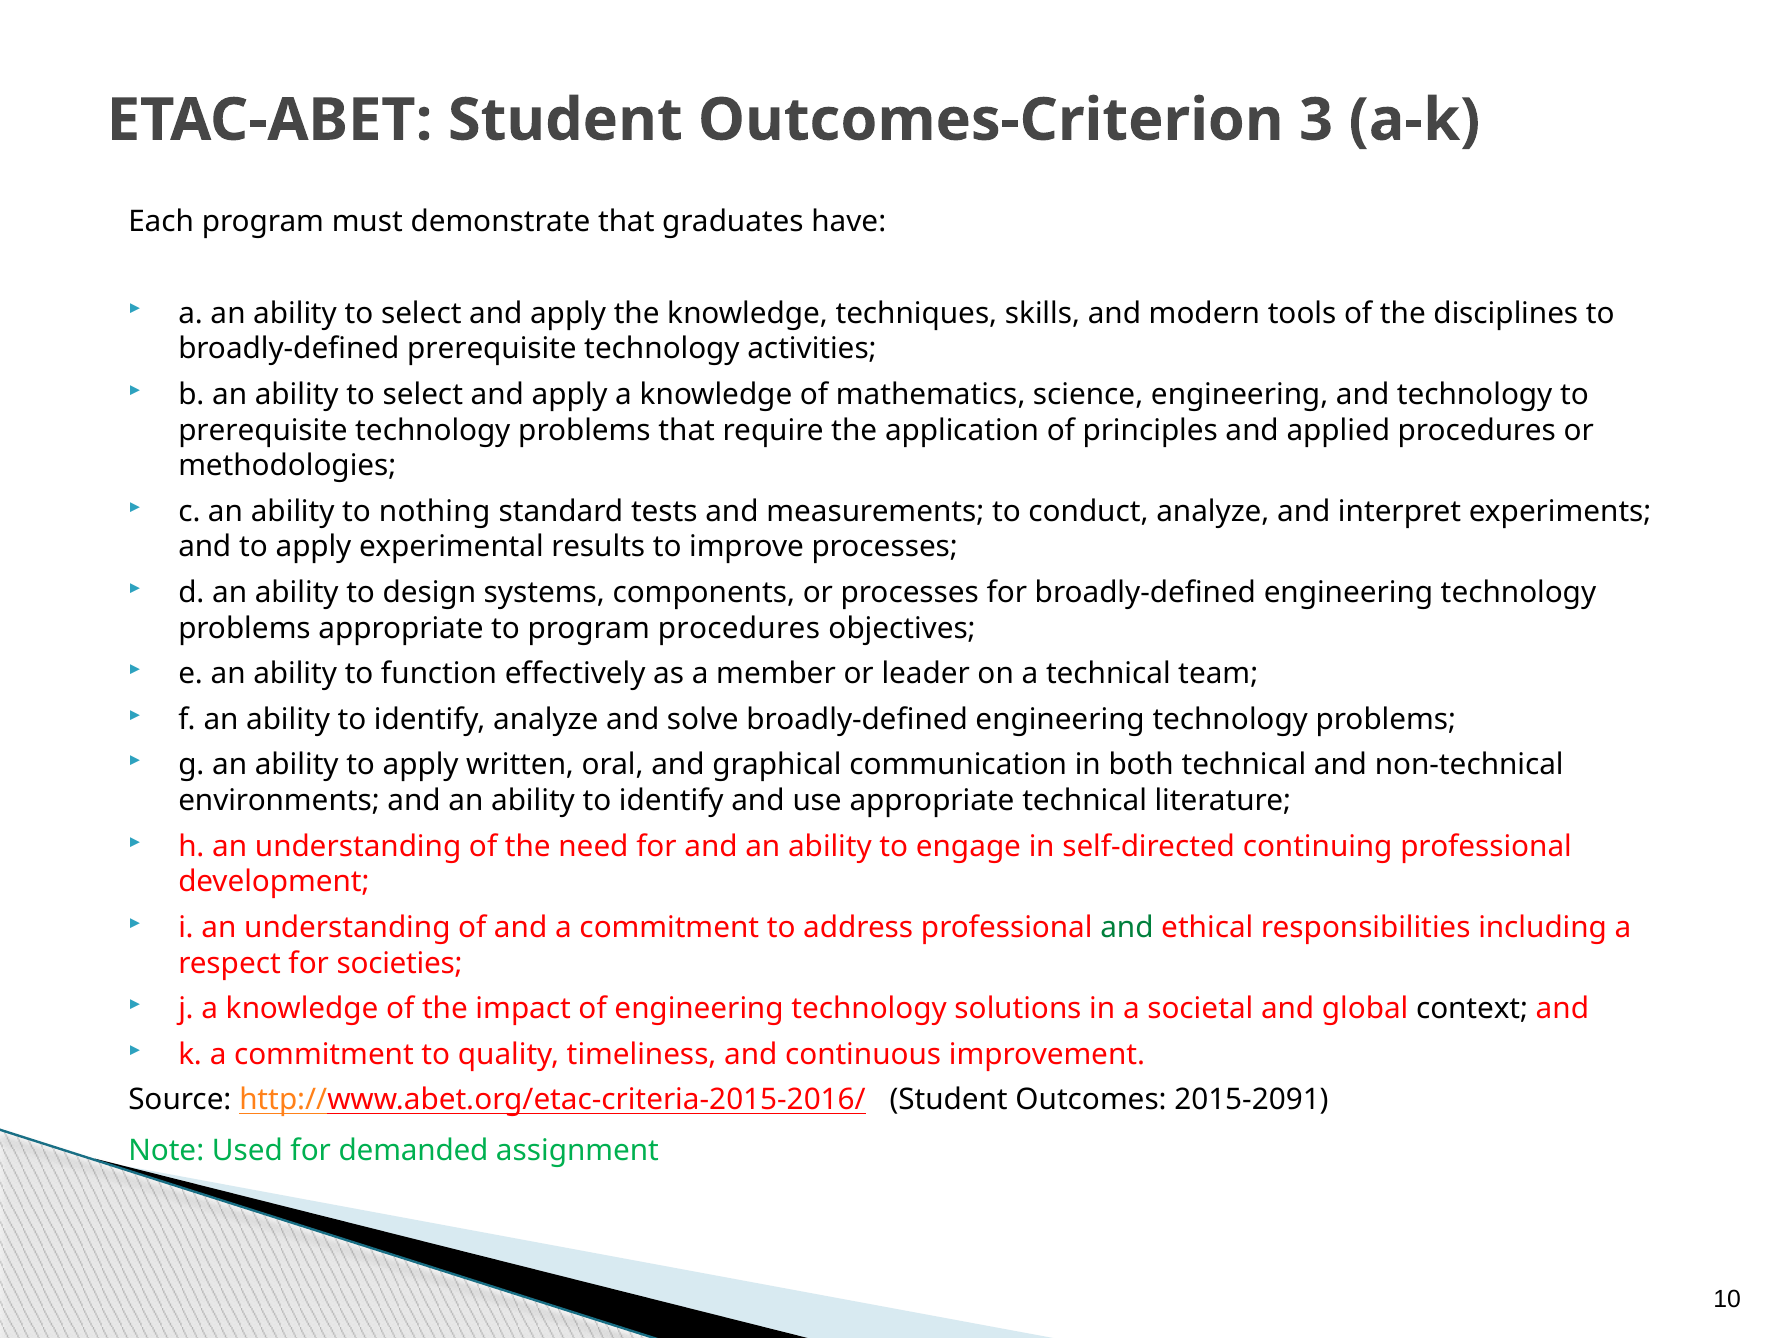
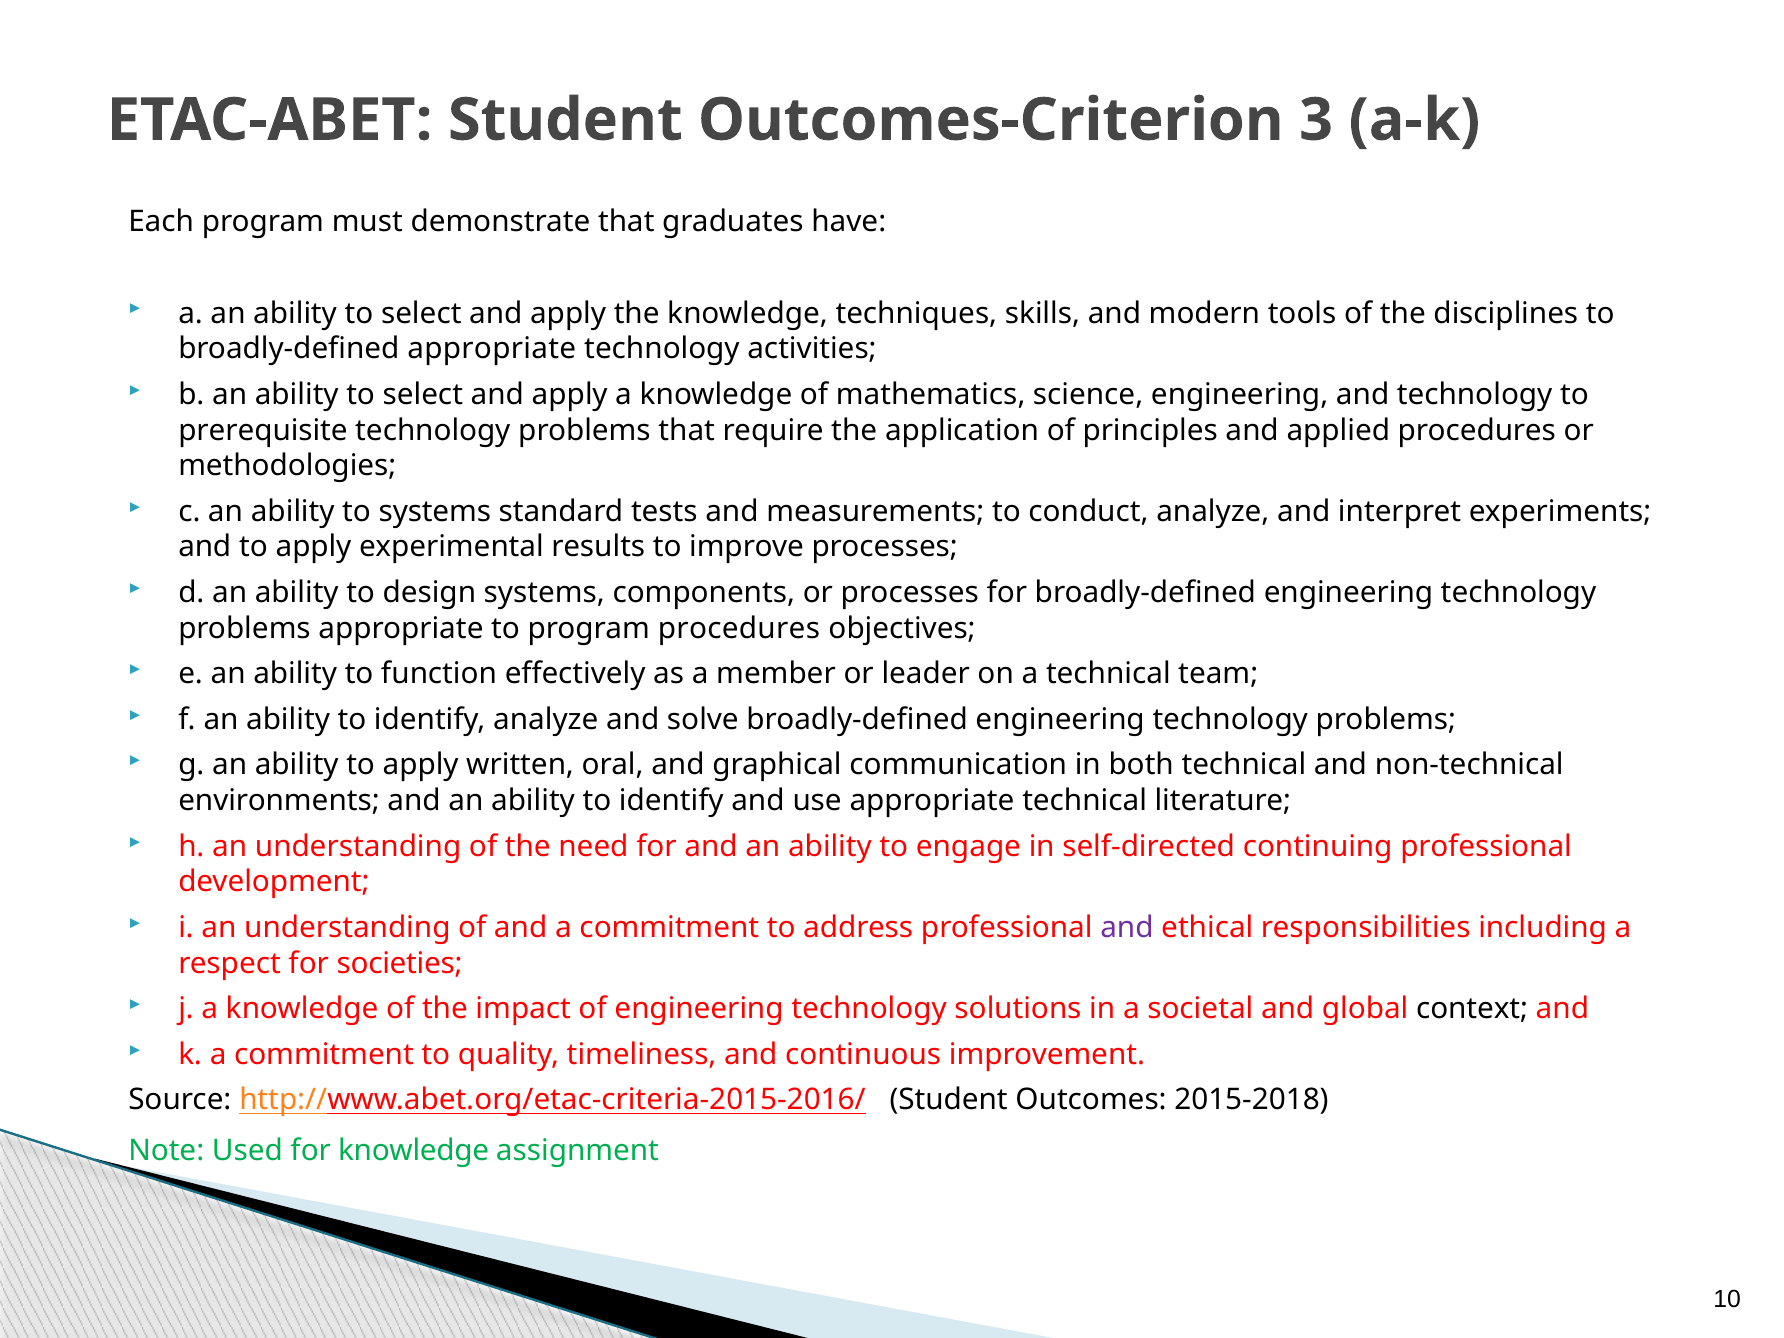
broadly-defined prerequisite: prerequisite -> appropriate
to nothing: nothing -> systems
and at (1127, 928) colour: green -> purple
2015-2091: 2015-2091 -> 2015-2018
for demanded: demanded -> knowledge
